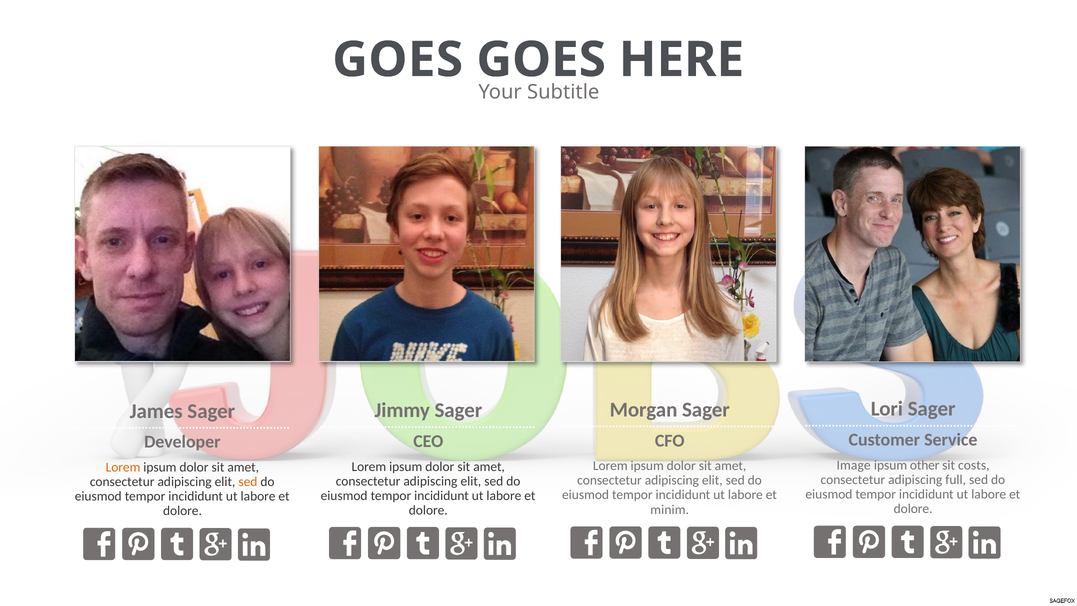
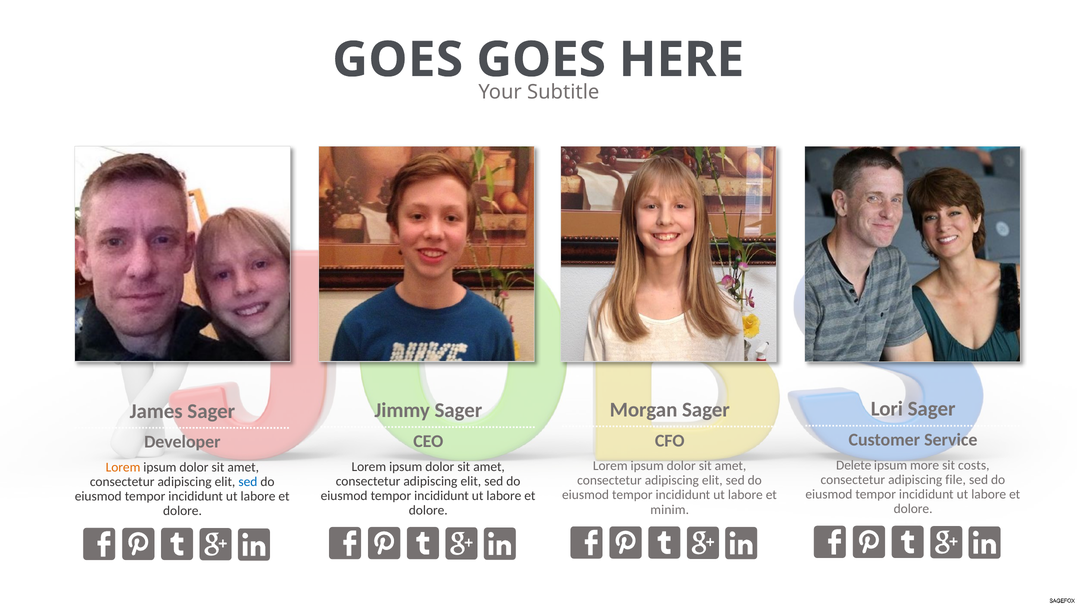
Image: Image -> Delete
other: other -> more
full: full -> file
sed at (248, 482) colour: orange -> blue
